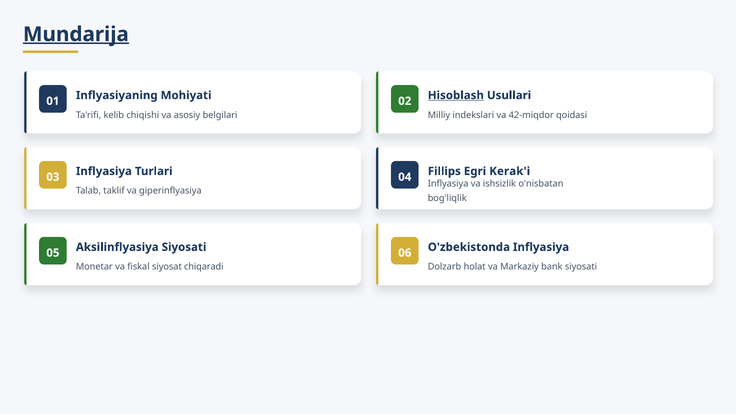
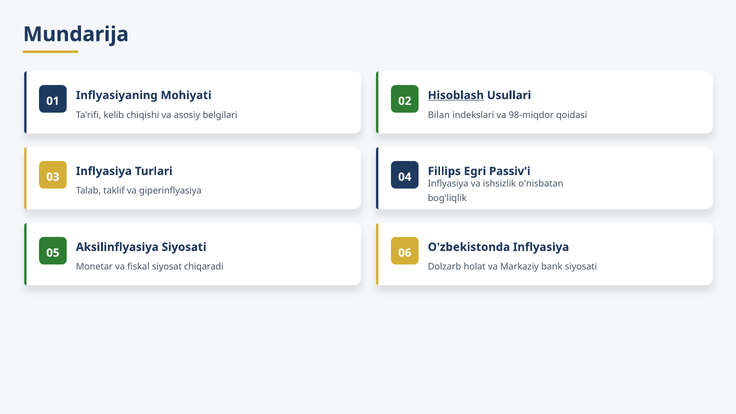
Mundarija underline: present -> none
Milliy: Milliy -> Bilan
42-miqdor: 42-miqdor -> 98-miqdor
Kerak'i: Kerak'i -> Passiv'i
